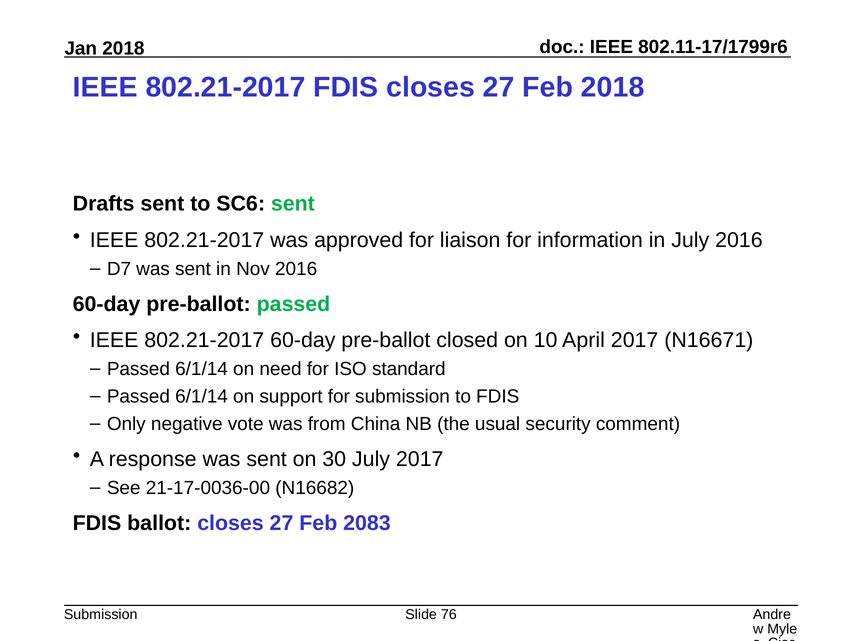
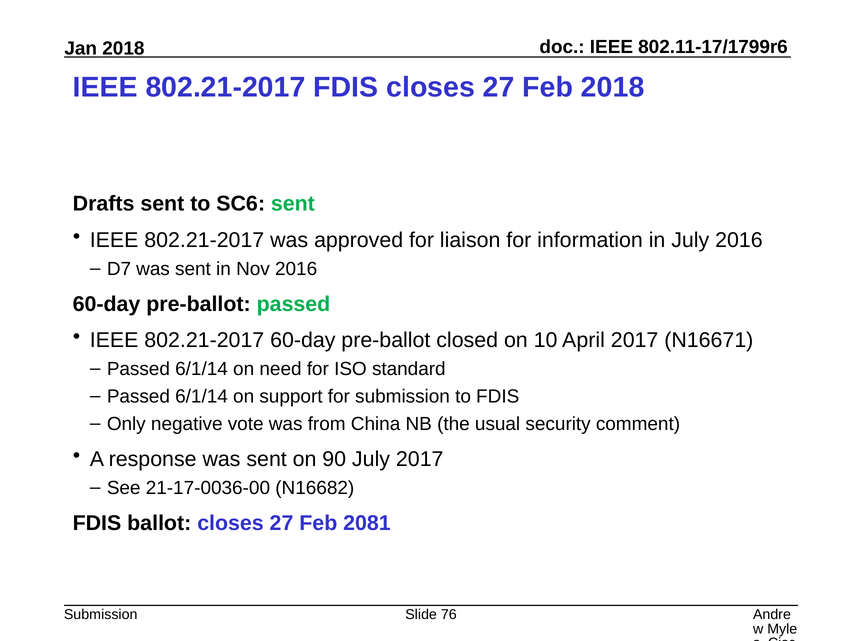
30: 30 -> 90
2083: 2083 -> 2081
